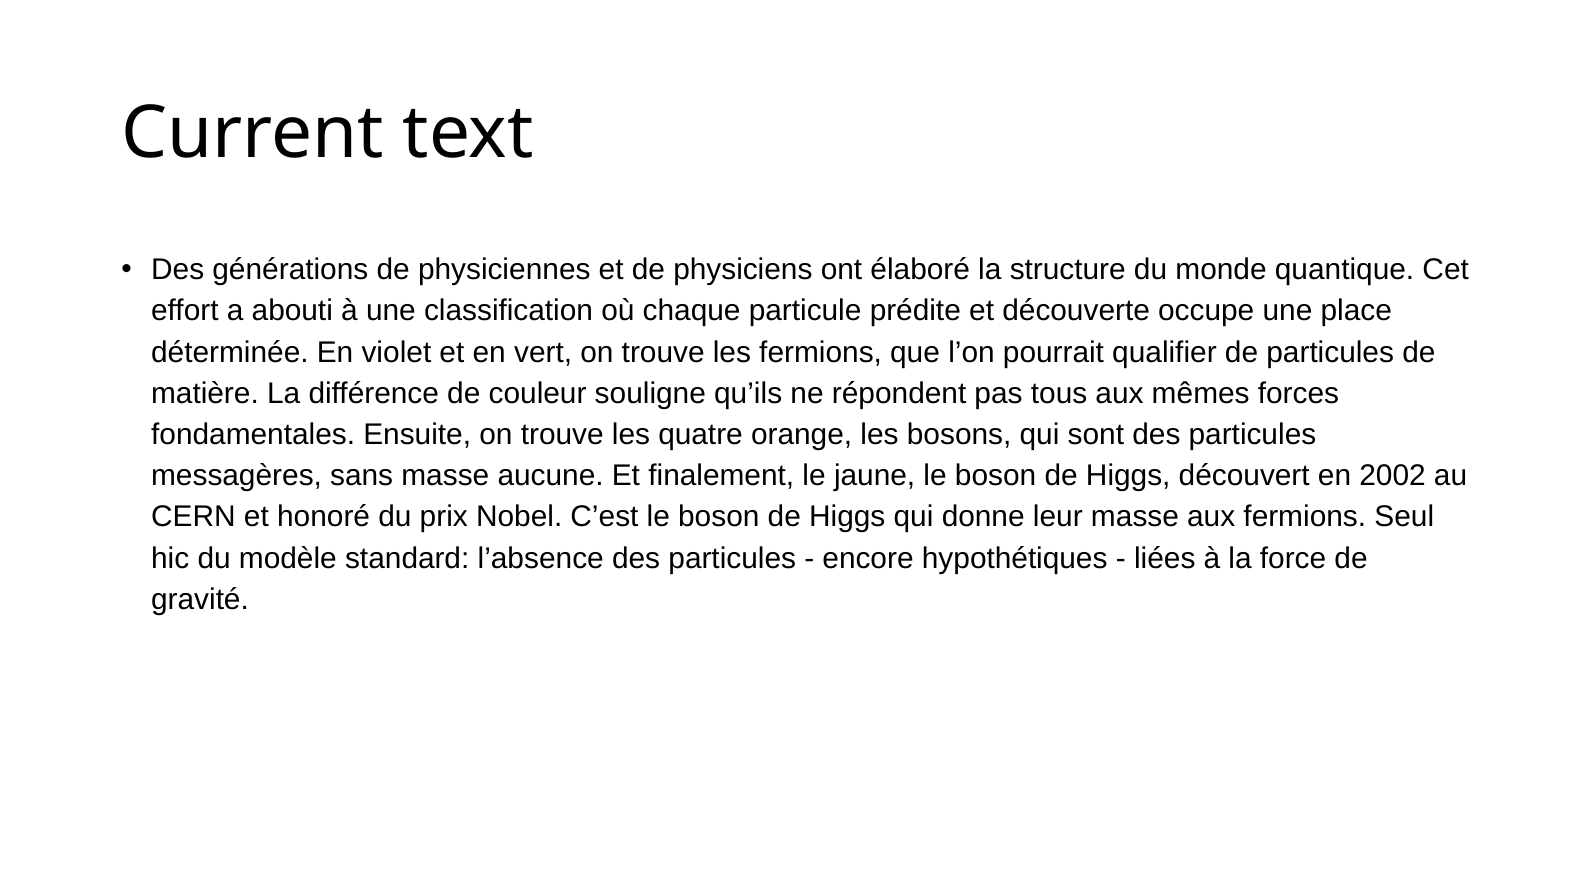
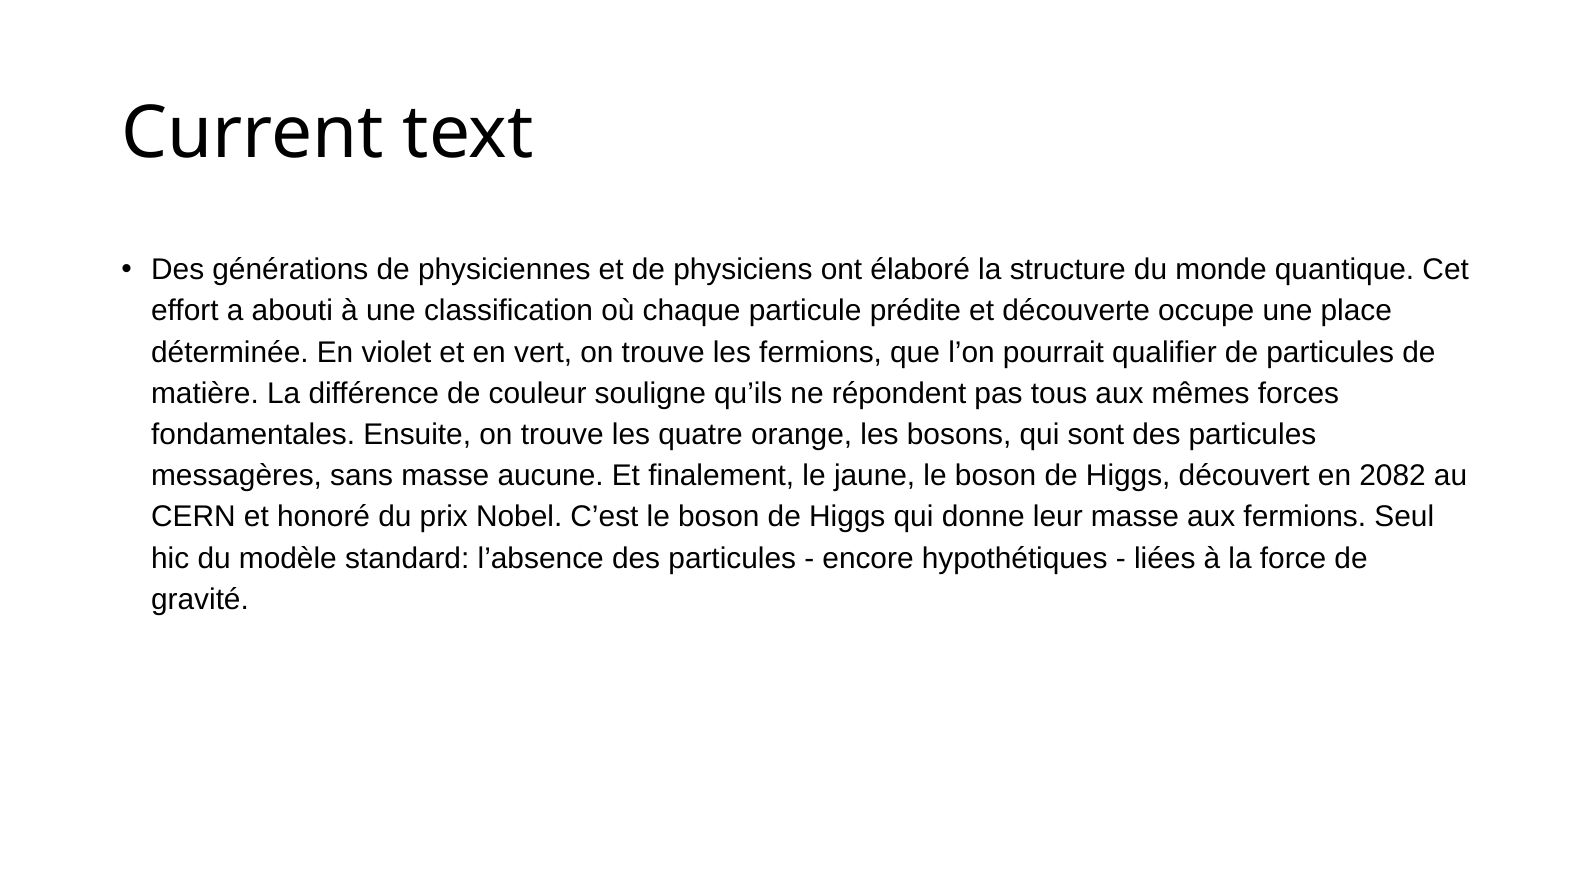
2002: 2002 -> 2082
